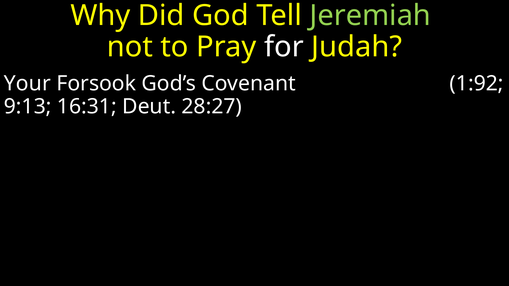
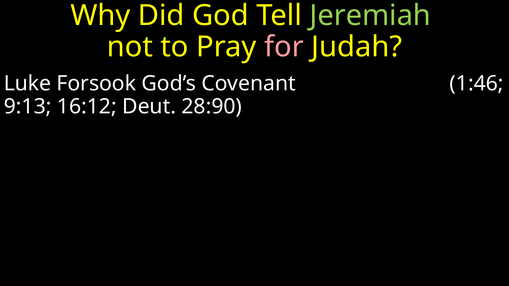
for colour: white -> pink
Your: Your -> Luke
1:92: 1:92 -> 1:46
16:31: 16:31 -> 16:12
28:27: 28:27 -> 28:90
